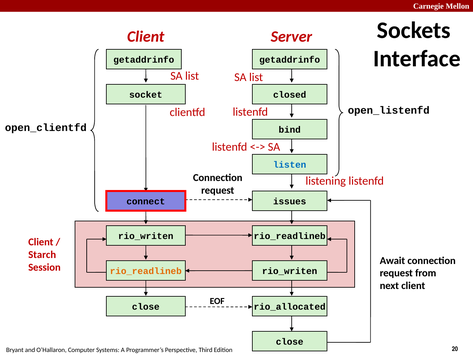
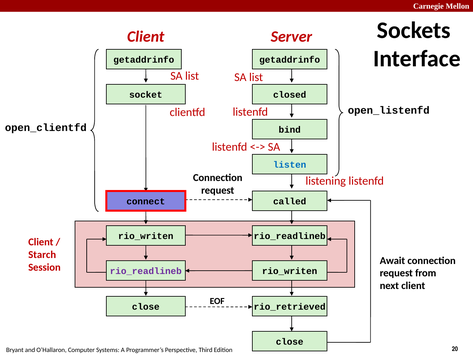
issues: issues -> called
rio_readlineb at (146, 271) colour: orange -> purple
rio_allocated: rio_allocated -> rio_retrieved
